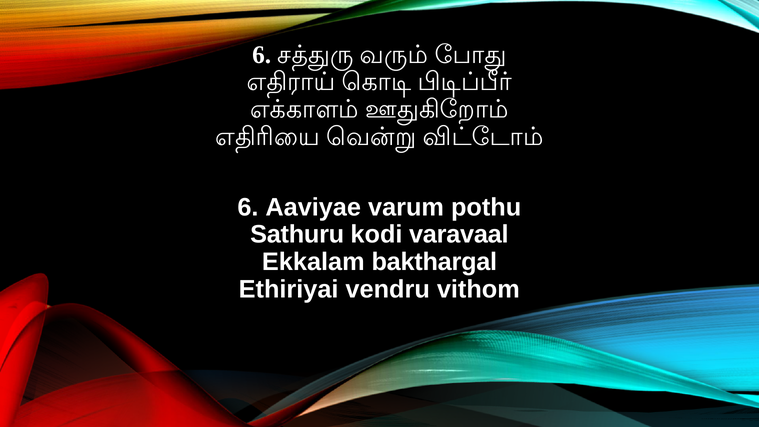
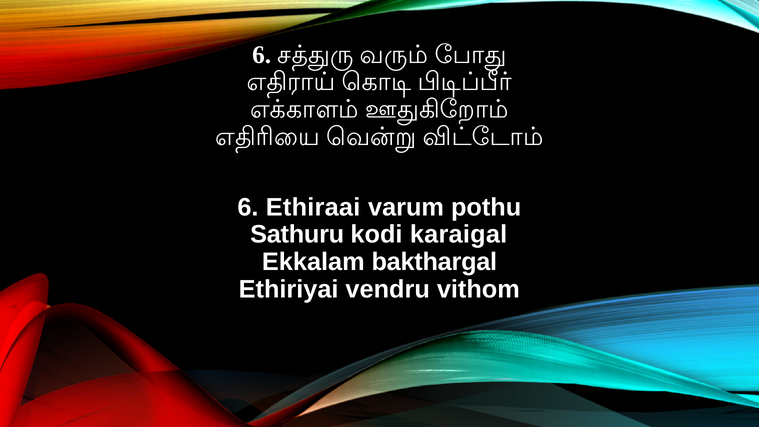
Aaviyae: Aaviyae -> Ethiraai
varavaal: varavaal -> karaigal
